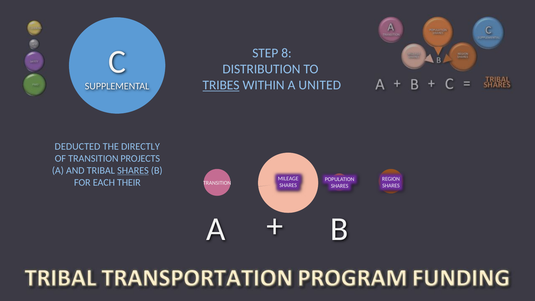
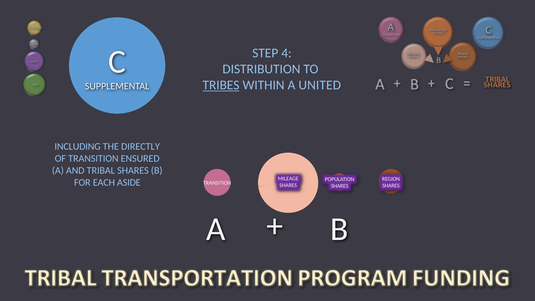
8: 8 -> 4
DEDUCTED: DEDUCTED -> INCLUDING
PROJECTS: PROJECTS -> ENSURED
SHARES at (133, 170) underline: present -> none
THEIR: THEIR -> ASIDE
